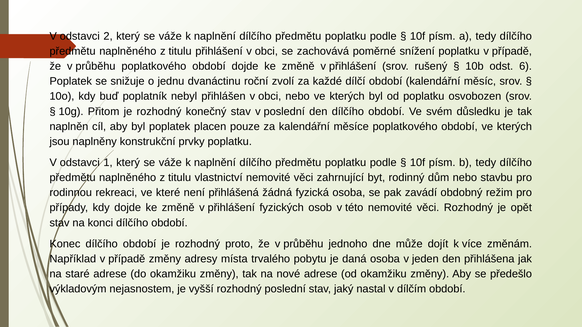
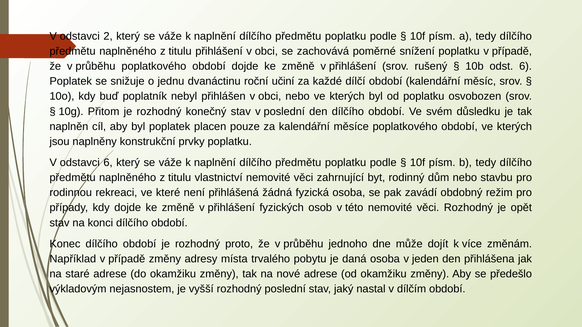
zvolí: zvolí -> učiní
odstavci 1: 1 -> 6
